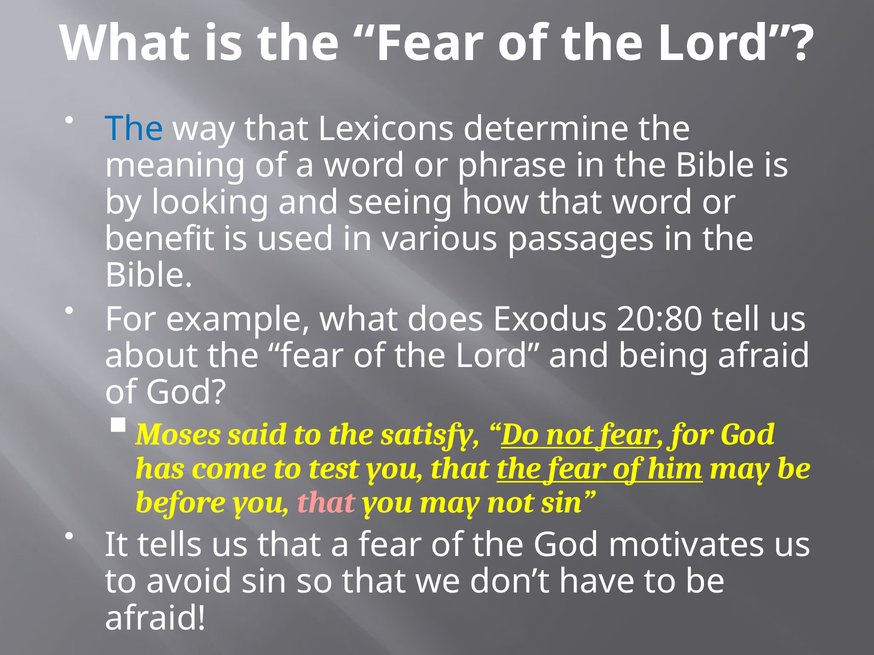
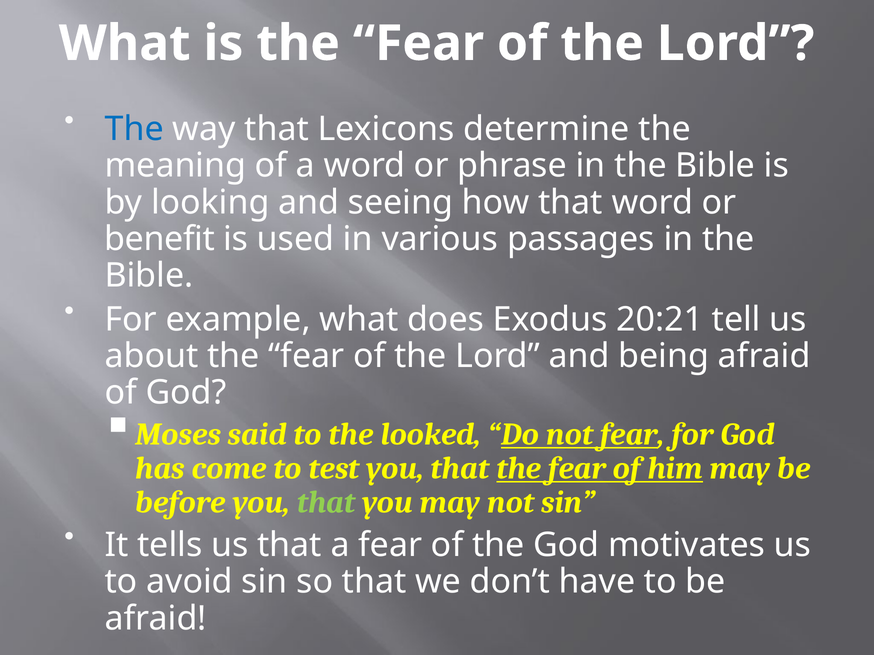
20:80: 20:80 -> 20:21
satisfy: satisfy -> looked
that at (326, 503) colour: pink -> light green
